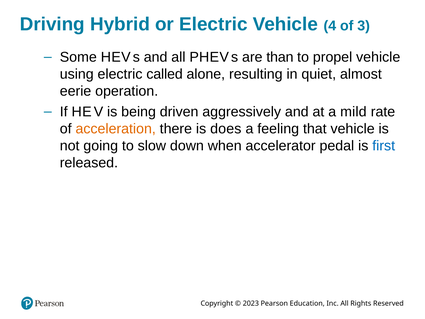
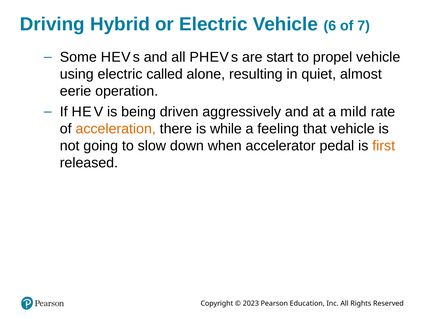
4: 4 -> 6
3: 3 -> 7
than: than -> start
does: does -> while
first colour: blue -> orange
